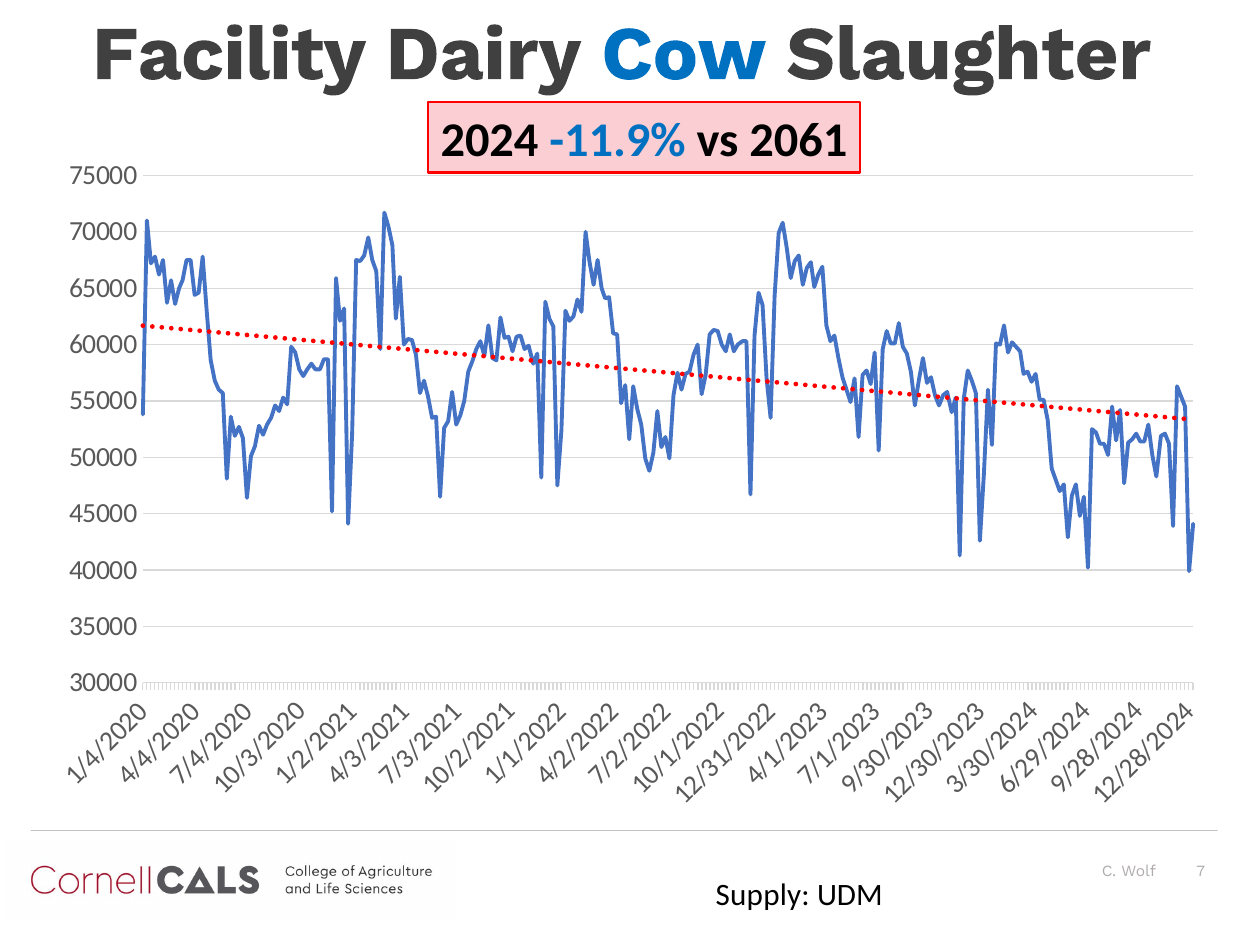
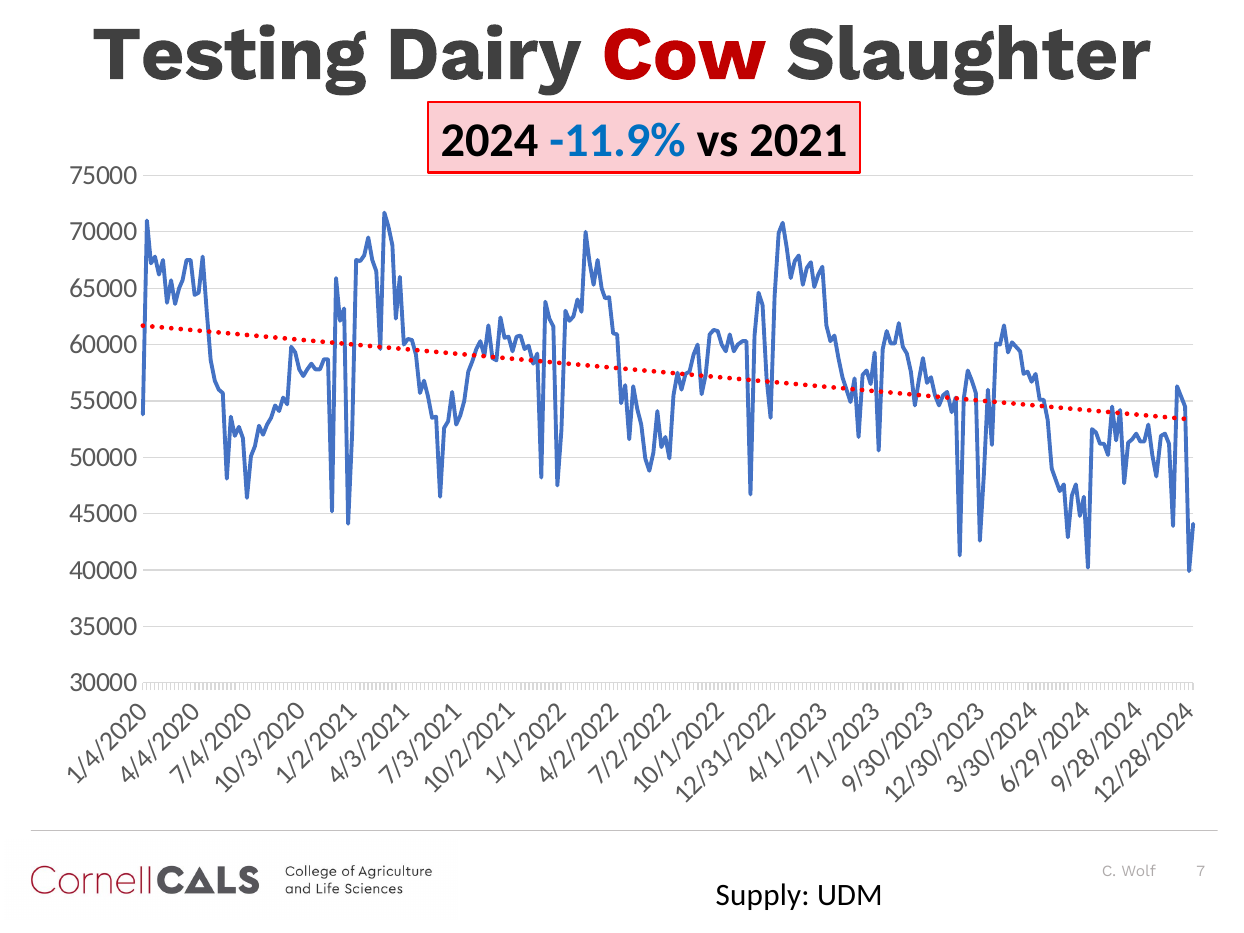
Facility: Facility -> Testing
Cow colour: blue -> red
2061: 2061 -> 2021
